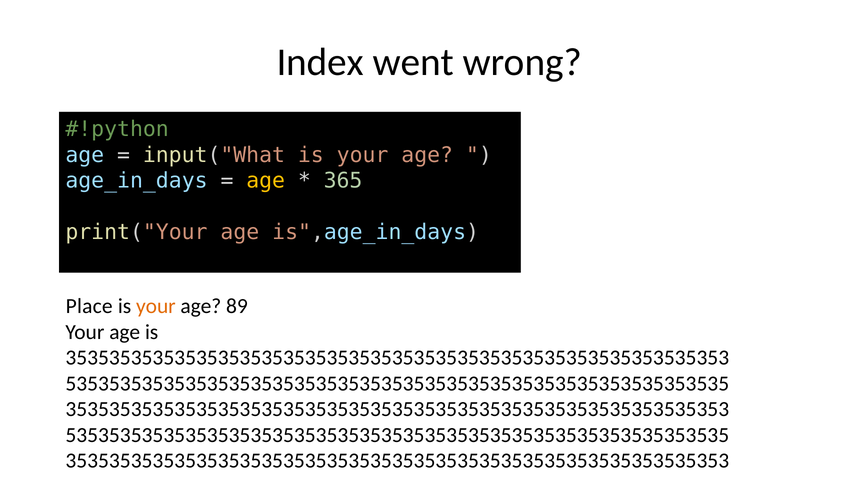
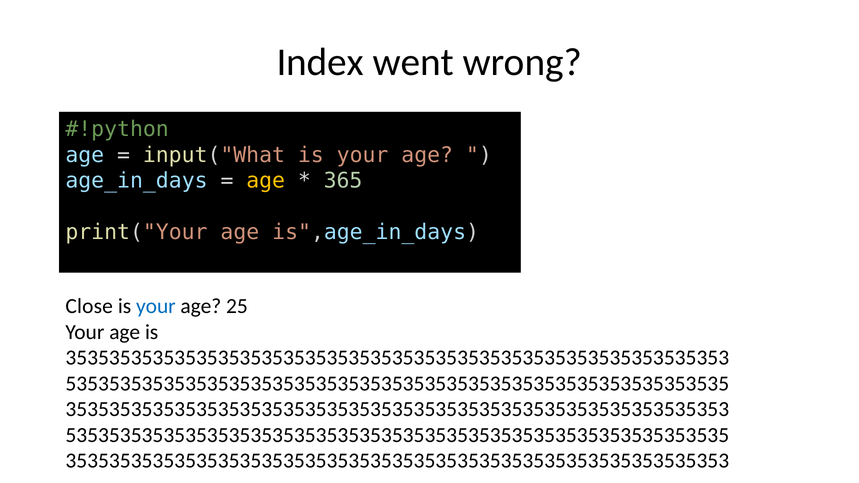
Place: Place -> Close
your at (156, 306) colour: orange -> blue
89: 89 -> 25
